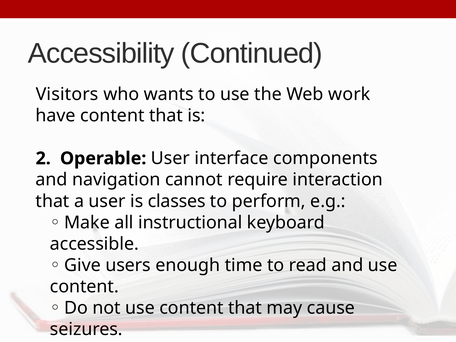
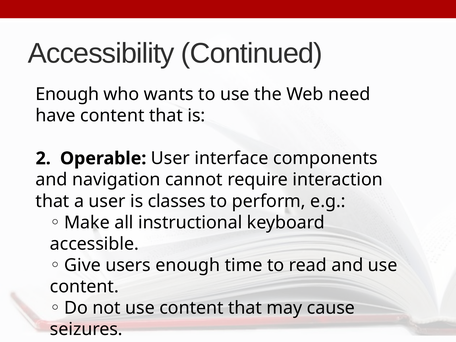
Visitors at (67, 94): Visitors -> Enough
work: work -> need
